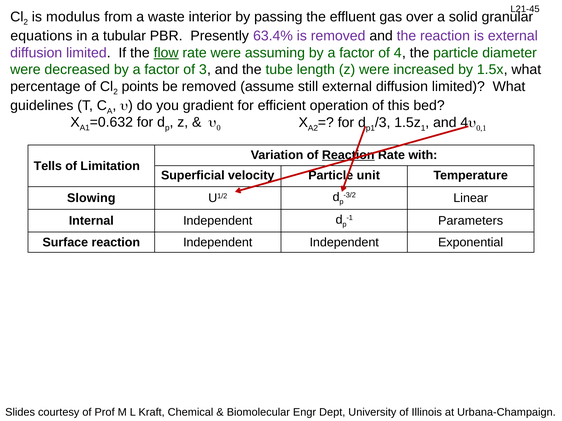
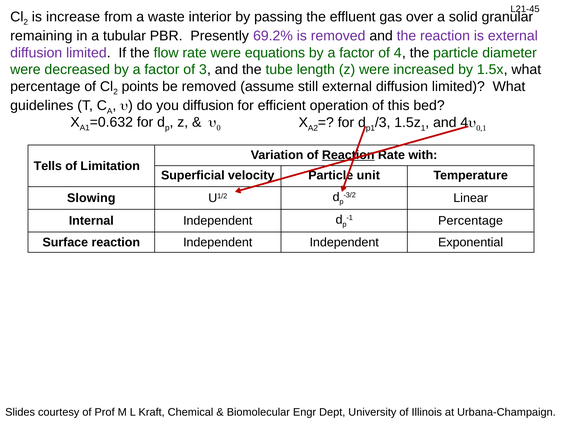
modulus: modulus -> increase
equations: equations -> remaining
63.4%: 63.4% -> 69.2%
flow underline: present -> none
assuming: assuming -> equations
you gradient: gradient -> diffusion
Parameters at (471, 221): Parameters -> Percentage
